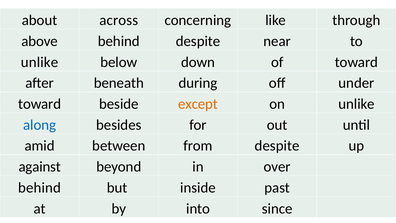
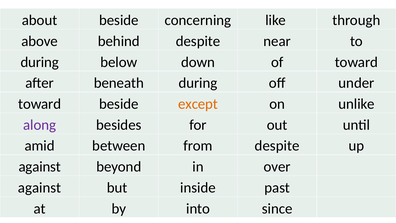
about across: across -> beside
unlike at (40, 62): unlike -> during
along colour: blue -> purple
behind at (40, 187): behind -> against
